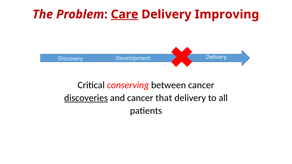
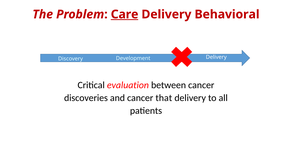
Improving: Improving -> Behavioral
conserving: conserving -> evaluation
discoveries underline: present -> none
